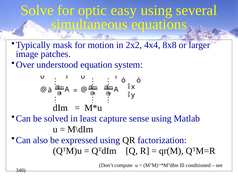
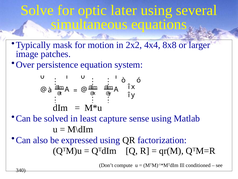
easy: easy -> later
understood: understood -> persistence
